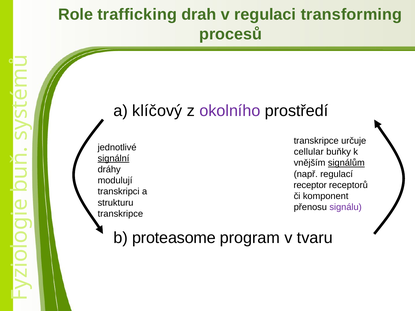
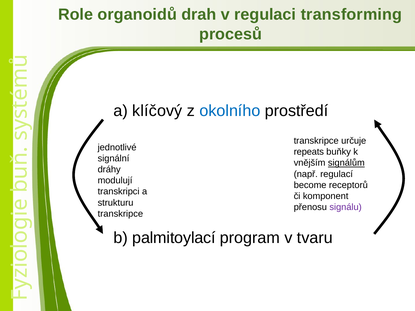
trafficking: trafficking -> organoidů
okolního colour: purple -> blue
cellular: cellular -> repeats
signální underline: present -> none
receptor: receptor -> become
proteasome: proteasome -> palmitoylací
